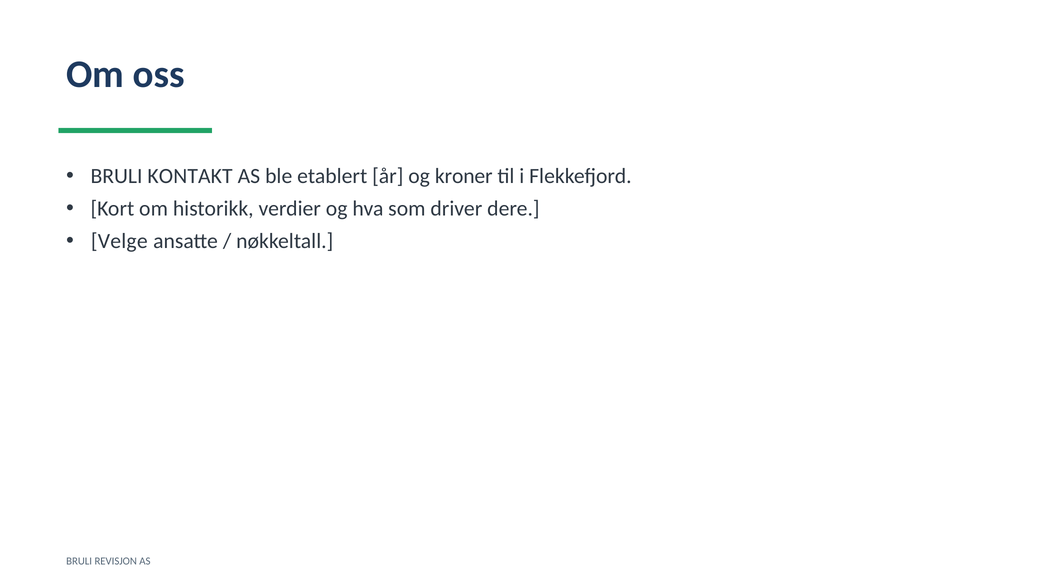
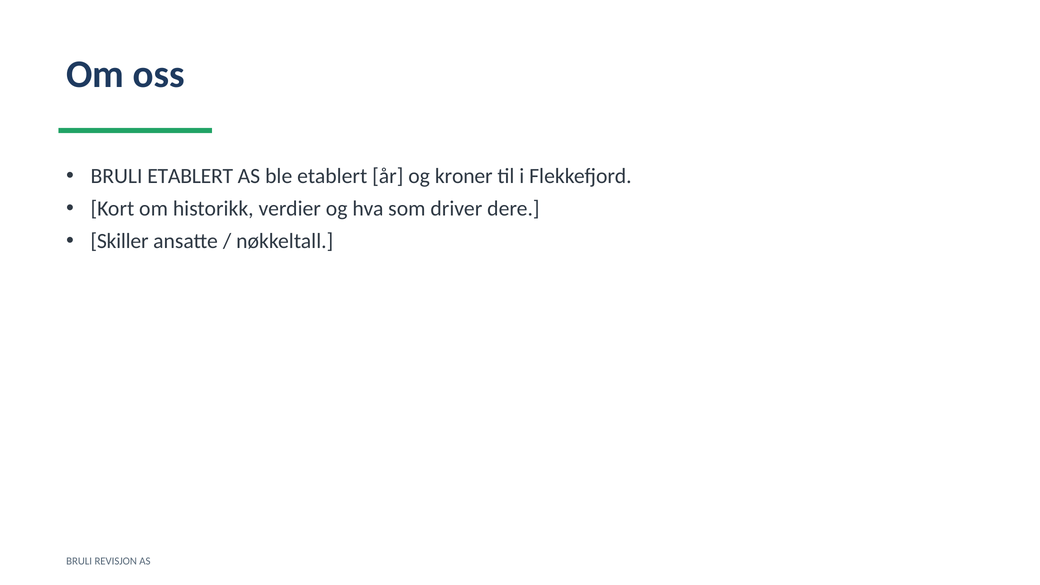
BRULI KONTAKT: KONTAKT -> ETABLERT
Velge: Velge -> Skiller
